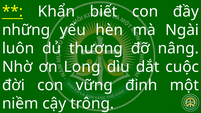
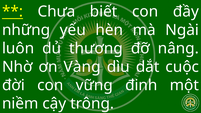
Khẩn: Khẩn -> Chưa
Long: Long -> Vàng
